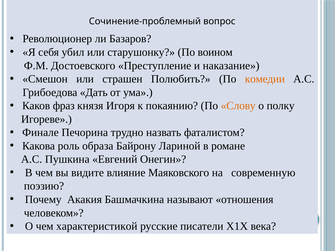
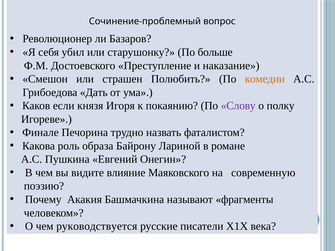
воином: воином -> больше
фраз: фраз -> если
Слову colour: orange -> purple
отношения: отношения -> фрагменты
характеристикой: характеристикой -> руководствуется
